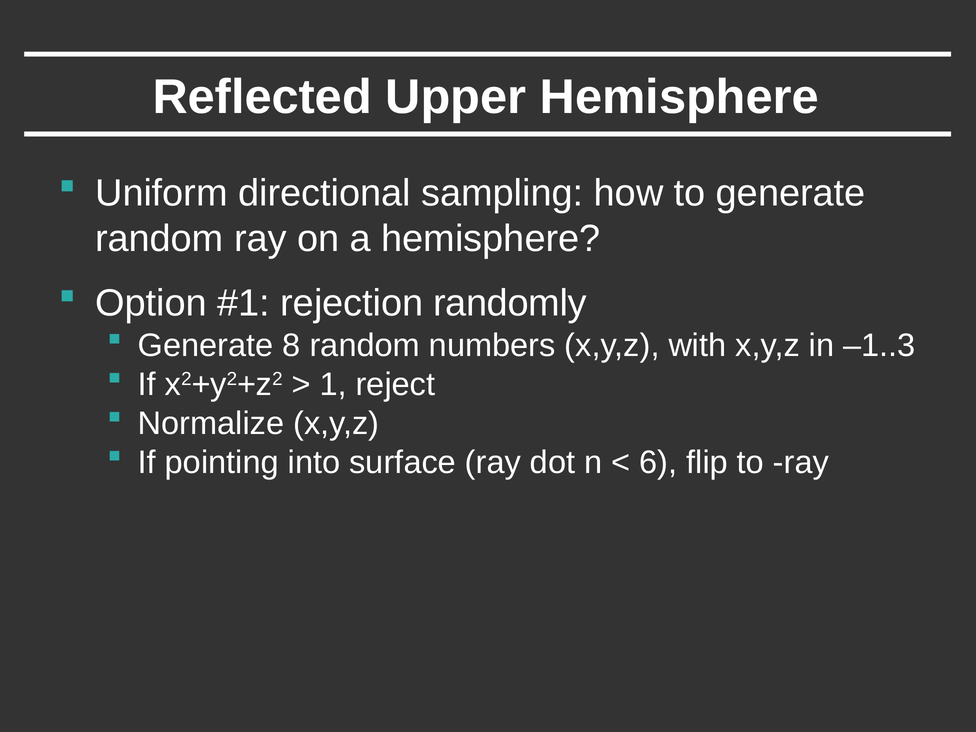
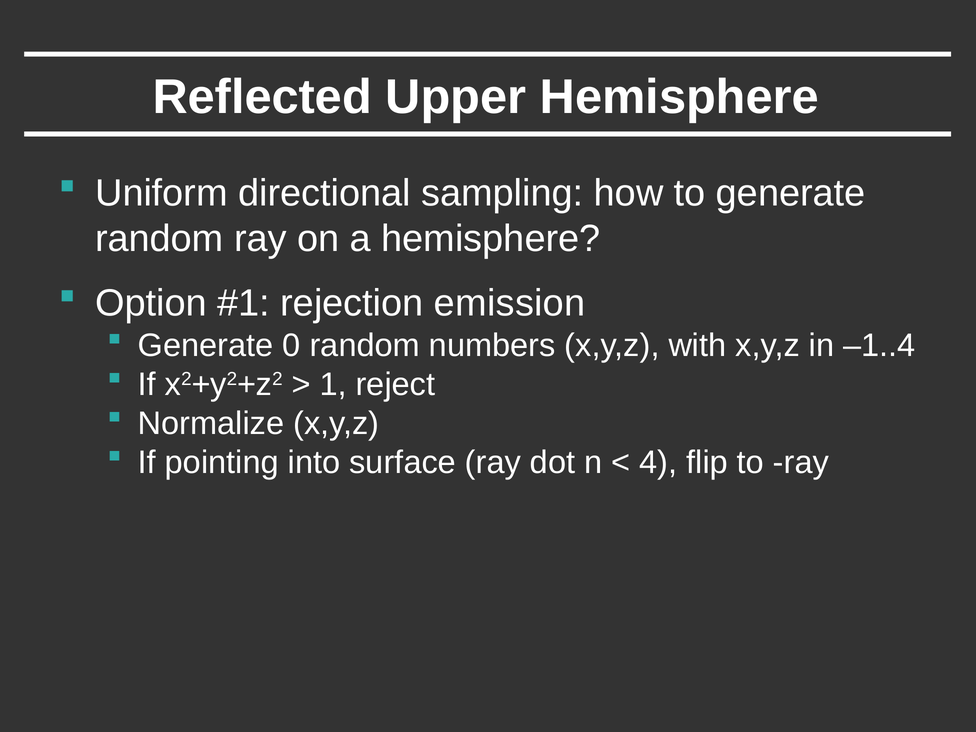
randomly: randomly -> emission
8: 8 -> 0
–1..3: –1..3 -> –1..4
6: 6 -> 4
